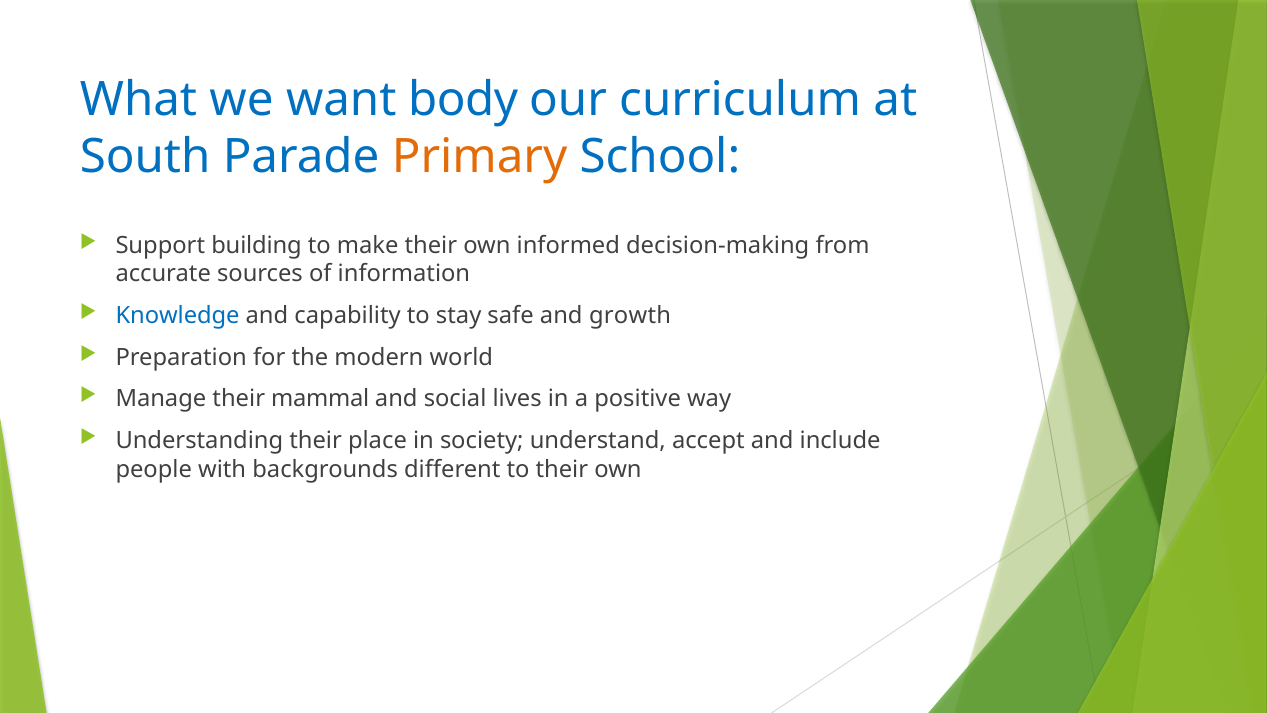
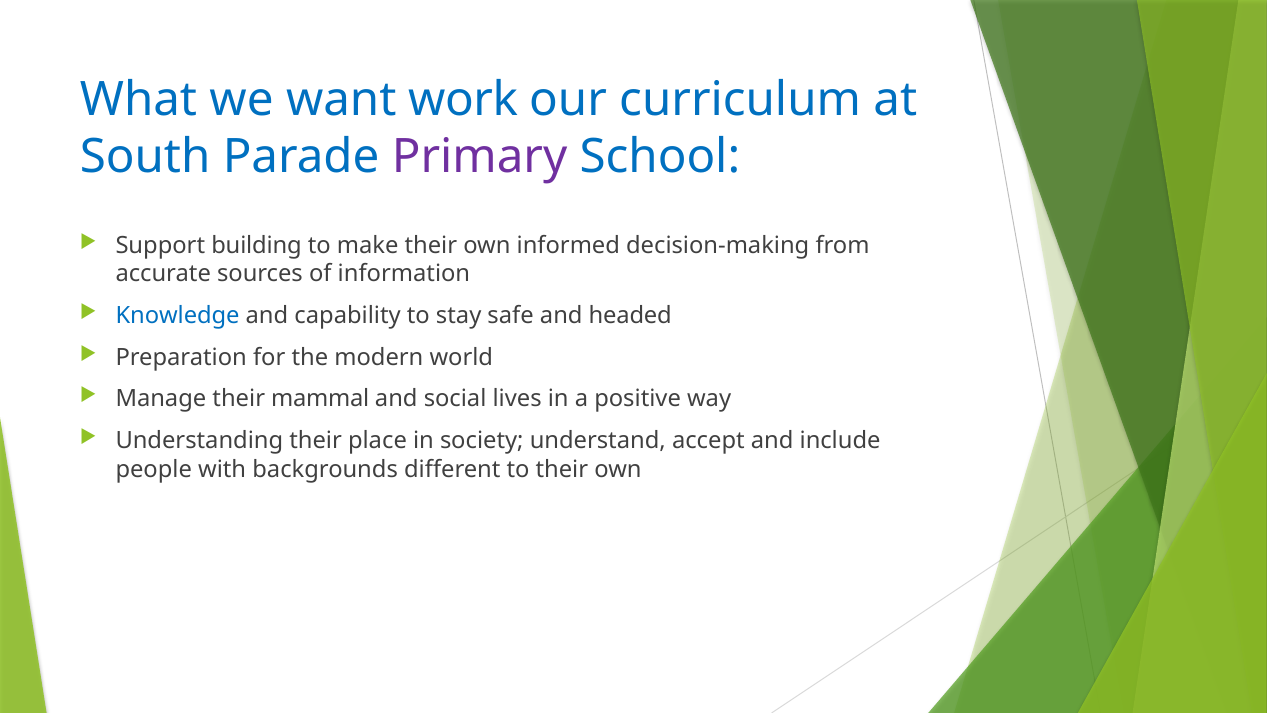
body: body -> work
Primary colour: orange -> purple
growth: growth -> headed
